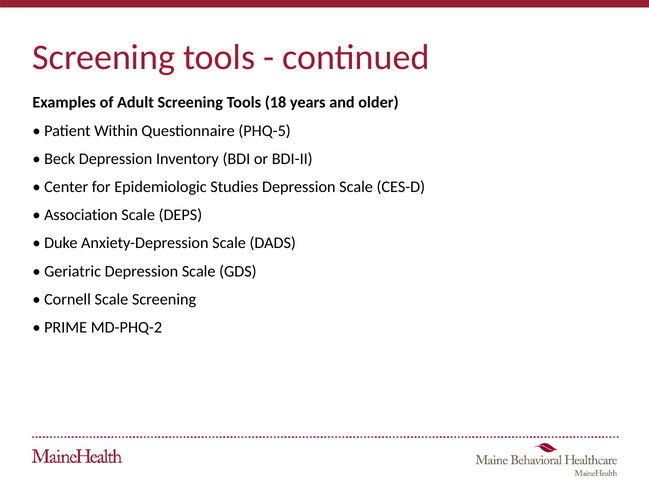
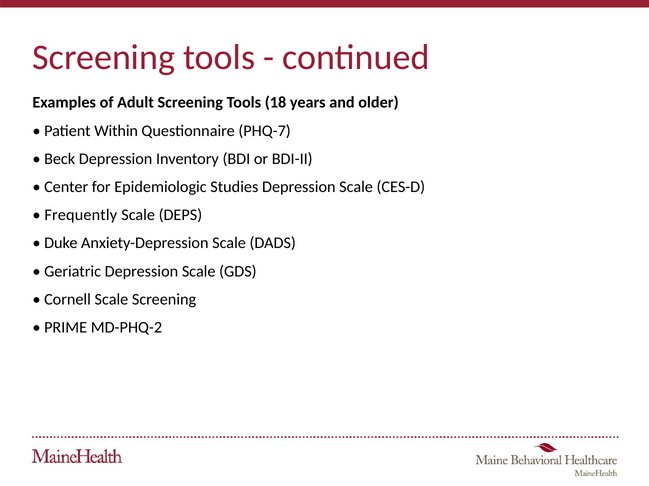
PHQ-5: PHQ-5 -> PHQ-7
Association: Association -> Frequently
